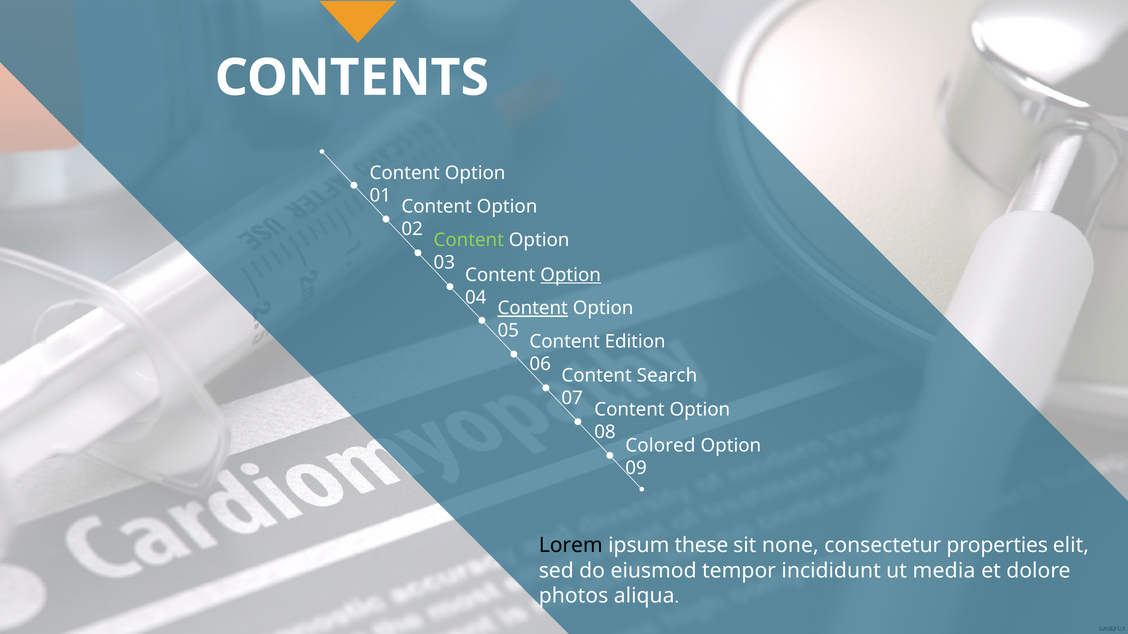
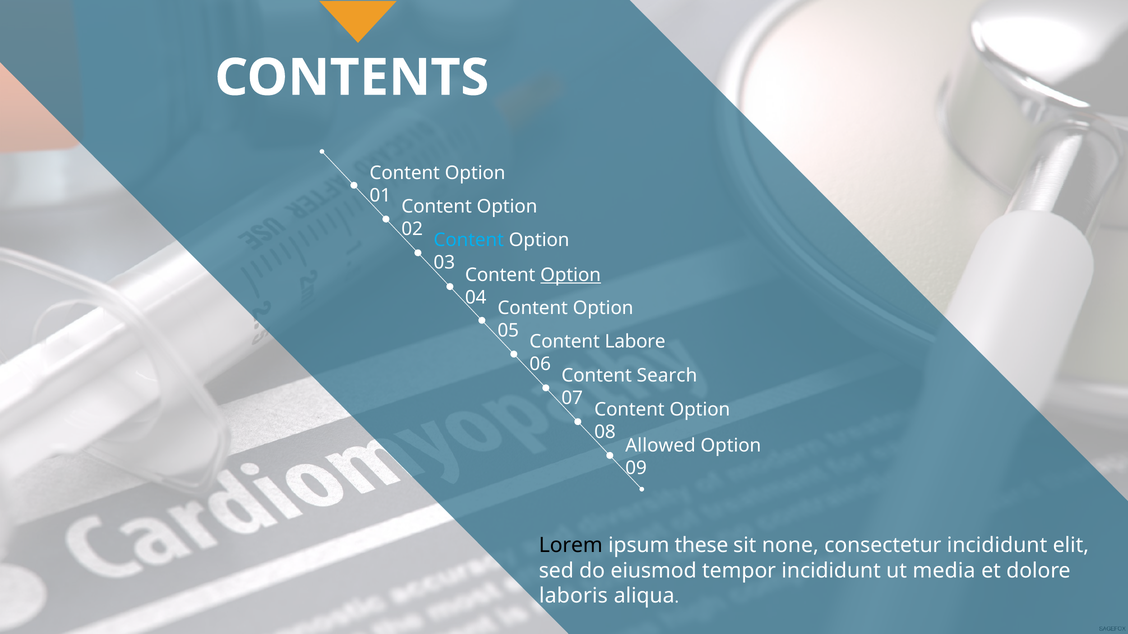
Content at (469, 240) colour: light green -> light blue
Content at (533, 308) underline: present -> none
Edition: Edition -> Labore
Colored: Colored -> Allowed
consectetur properties: properties -> incididunt
photos: photos -> laboris
